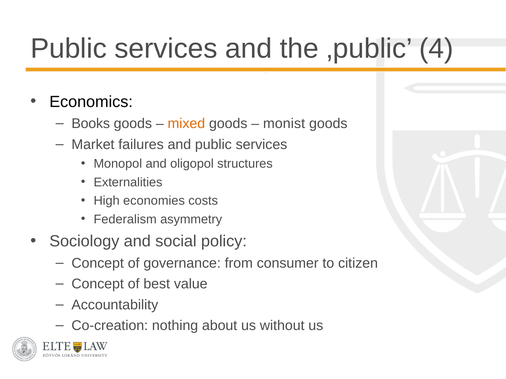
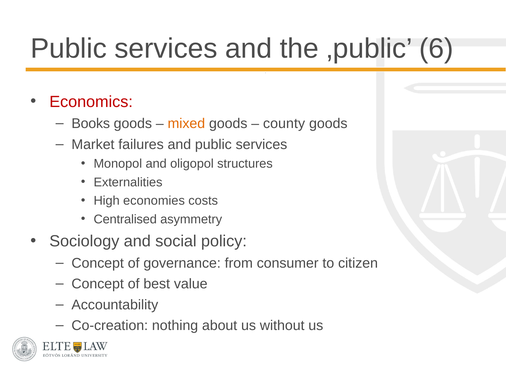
4: 4 -> 6
Economics colour: black -> red
monist: monist -> county
Federalism: Federalism -> Centralised
